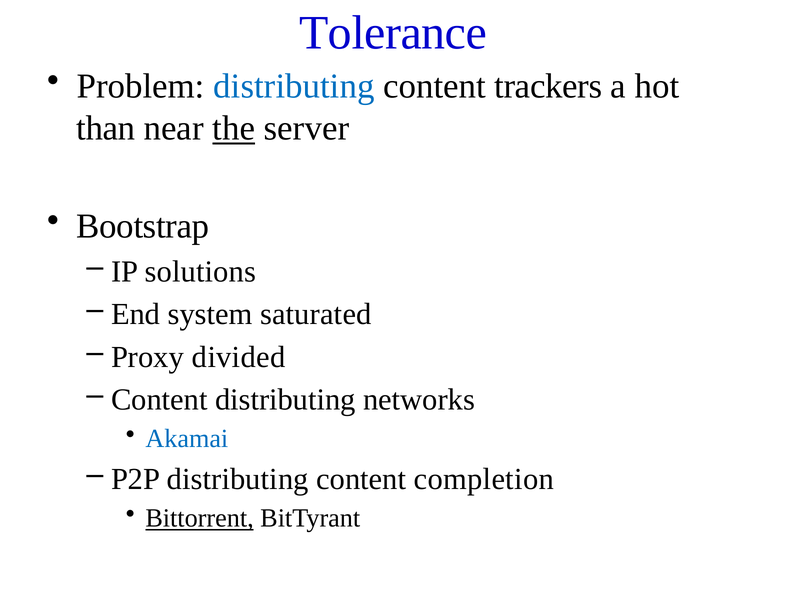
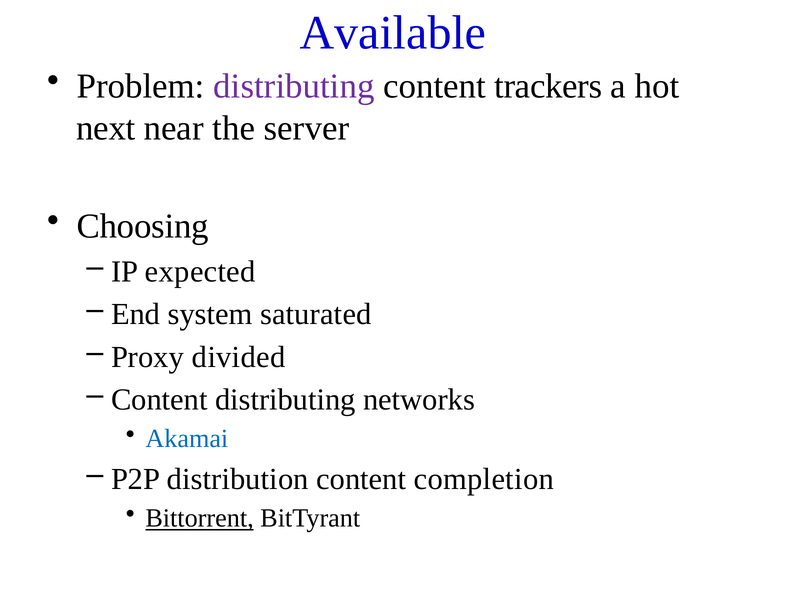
Tolerance: Tolerance -> Available
distributing at (294, 86) colour: blue -> purple
than: than -> next
the underline: present -> none
Bootstrap: Bootstrap -> Choosing
solutions: solutions -> expected
P2P distributing: distributing -> distribution
